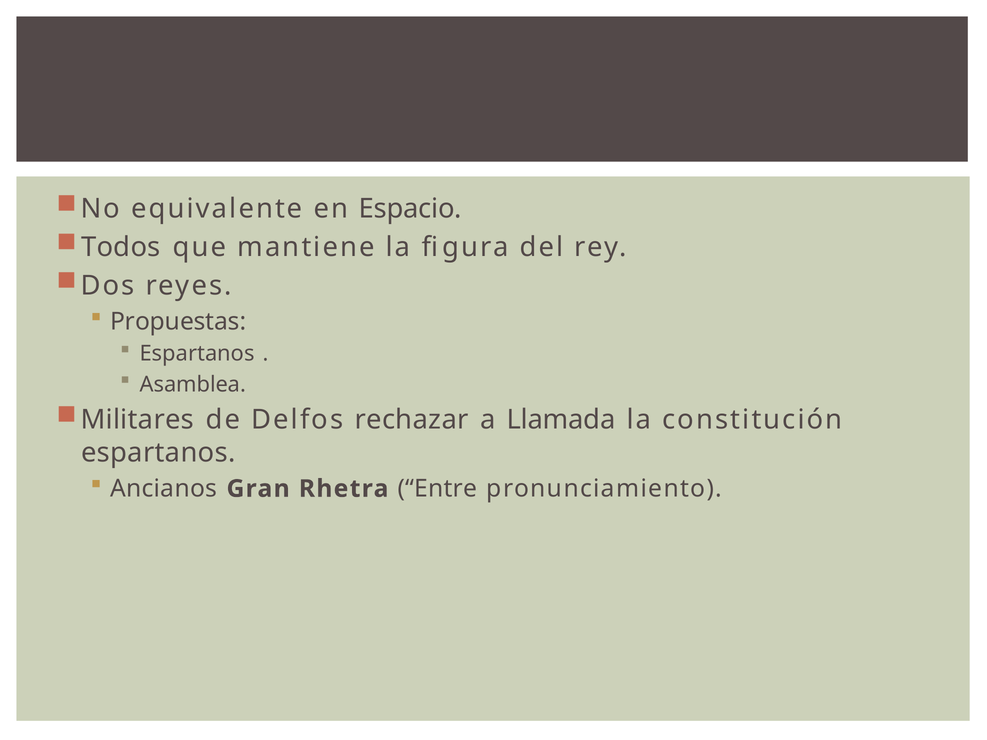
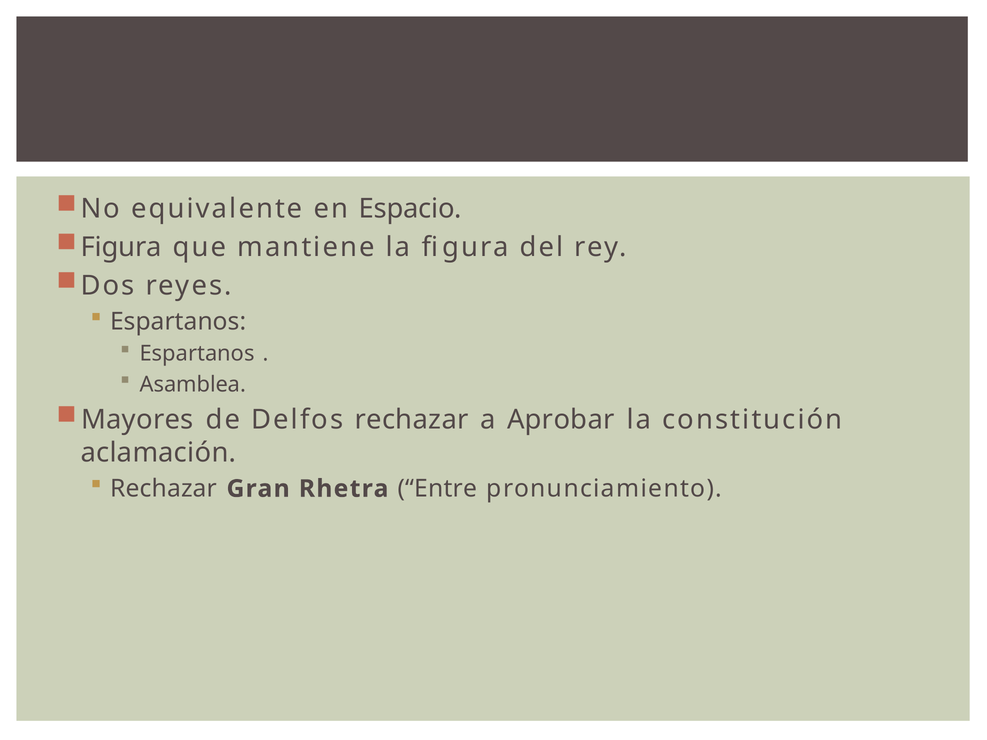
Todos at (121, 247): Todos -> Figura
Propuestas at (178, 322): Propuestas -> Espartanos
Militares: Militares -> Mayores
Llamada: Llamada -> Aprobar
espartanos at (158, 453): espartanos -> aclamación
Ancianos at (164, 489): Ancianos -> Rechazar
